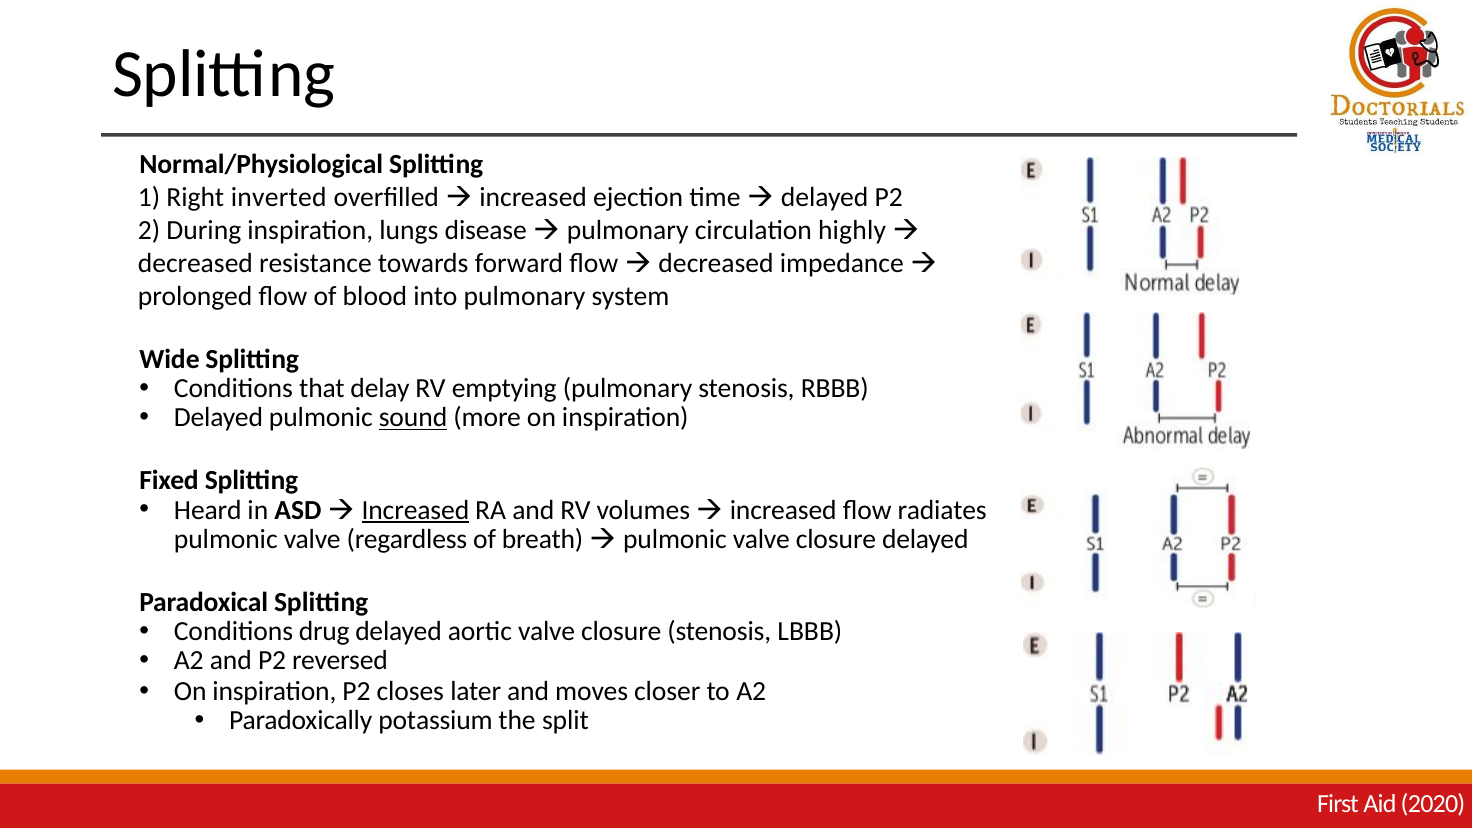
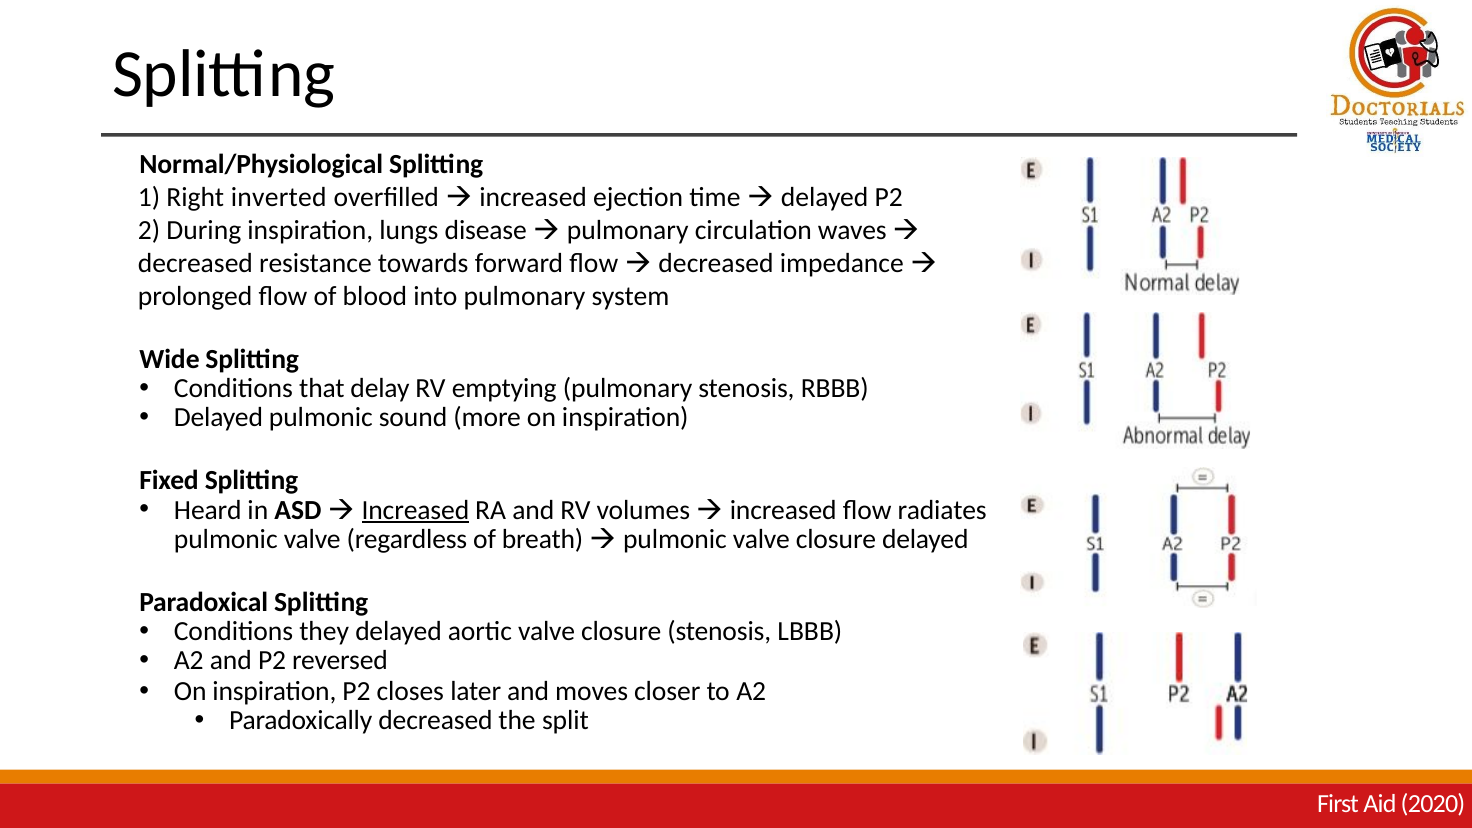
highly: highly -> waves
sound underline: present -> none
drug: drug -> they
Paradoxically potassium: potassium -> decreased
